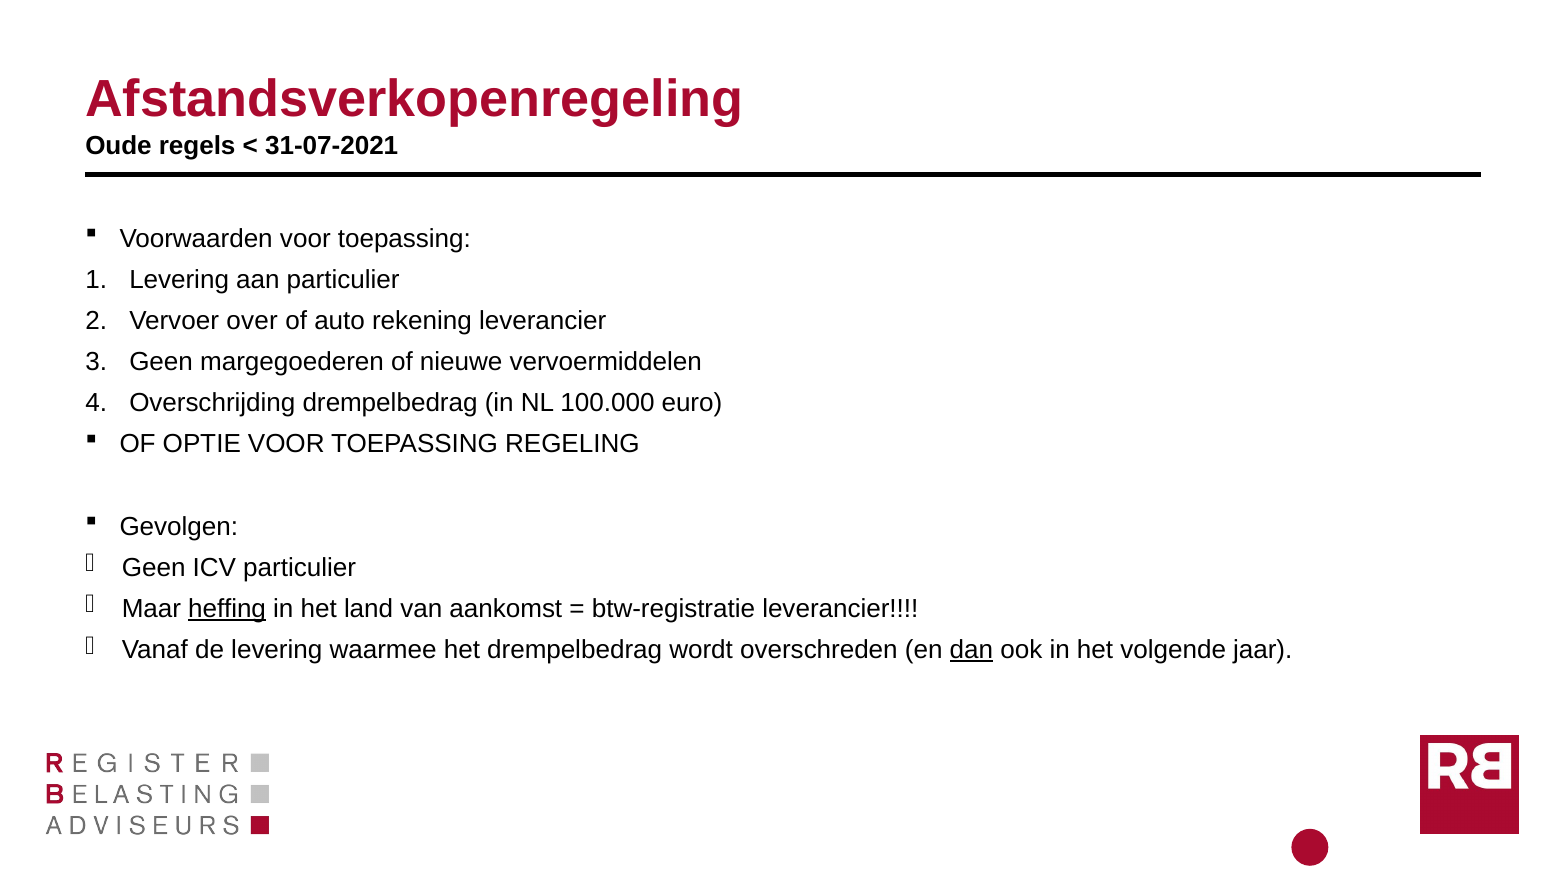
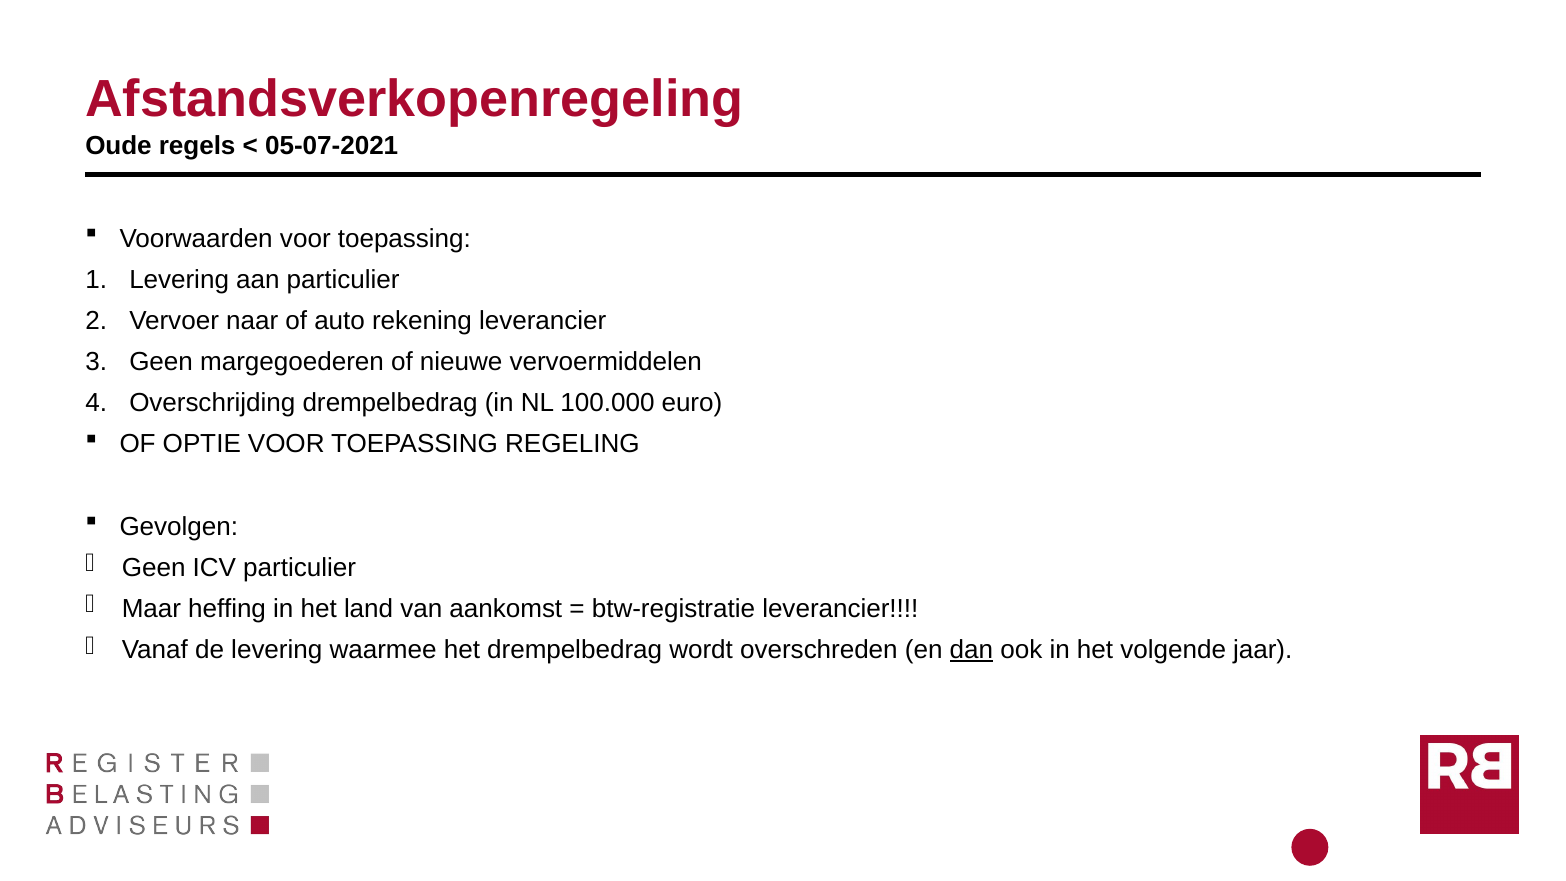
31-07-2021: 31-07-2021 -> 05-07-2021
over: over -> naar
heffing underline: present -> none
